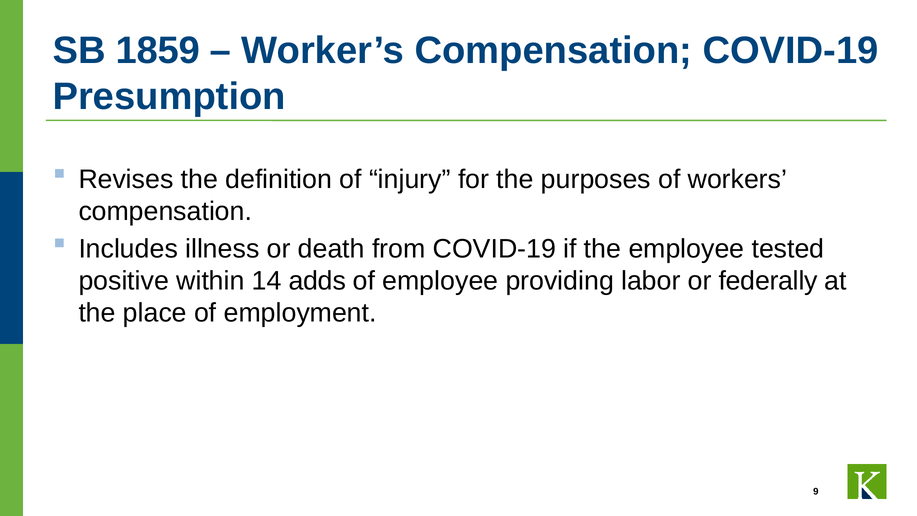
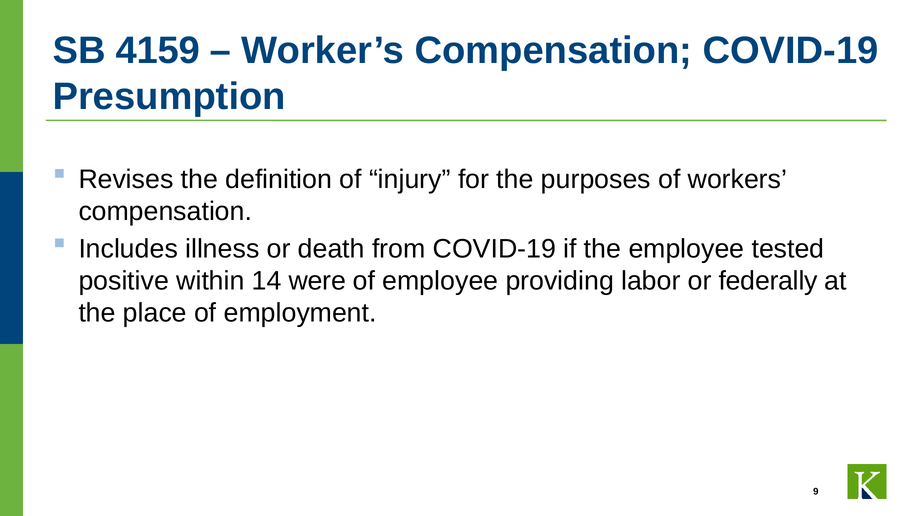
1859: 1859 -> 4159
adds: adds -> were
